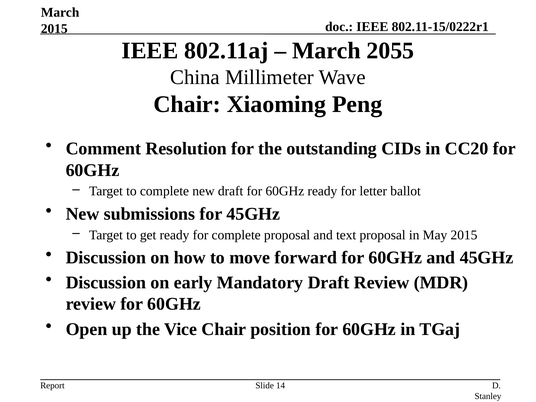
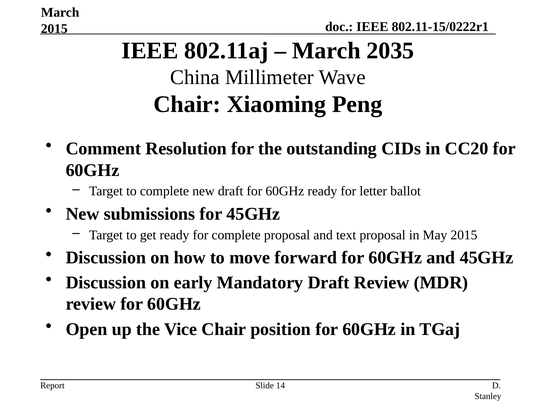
2055: 2055 -> 2035
